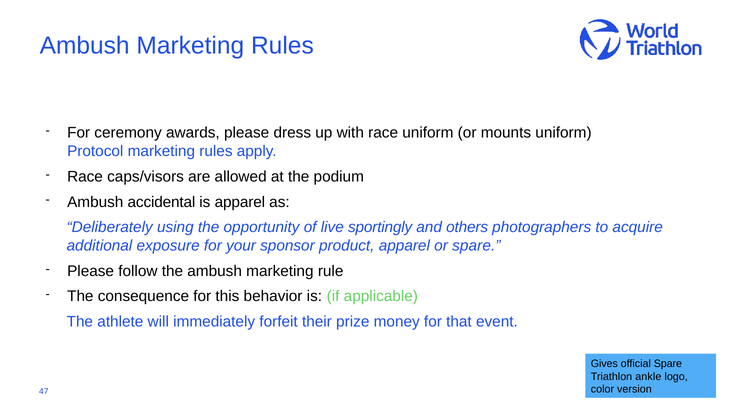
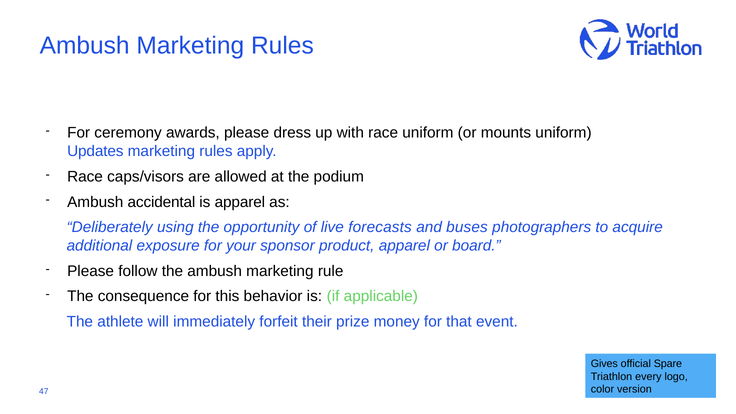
Protocol: Protocol -> Updates
sportingly: sportingly -> forecasts
others: others -> buses
or spare: spare -> board
ankle: ankle -> every
